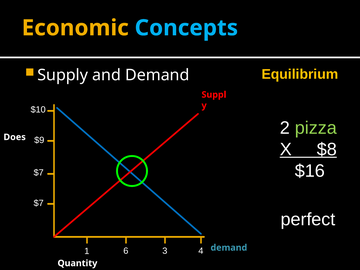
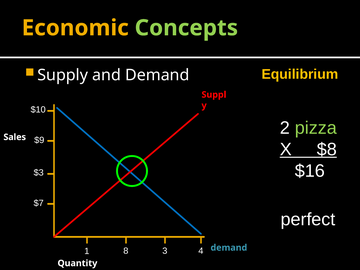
Concepts colour: light blue -> light green
Does: Does -> Sales
$7 at (39, 173): $7 -> $3
6: 6 -> 8
